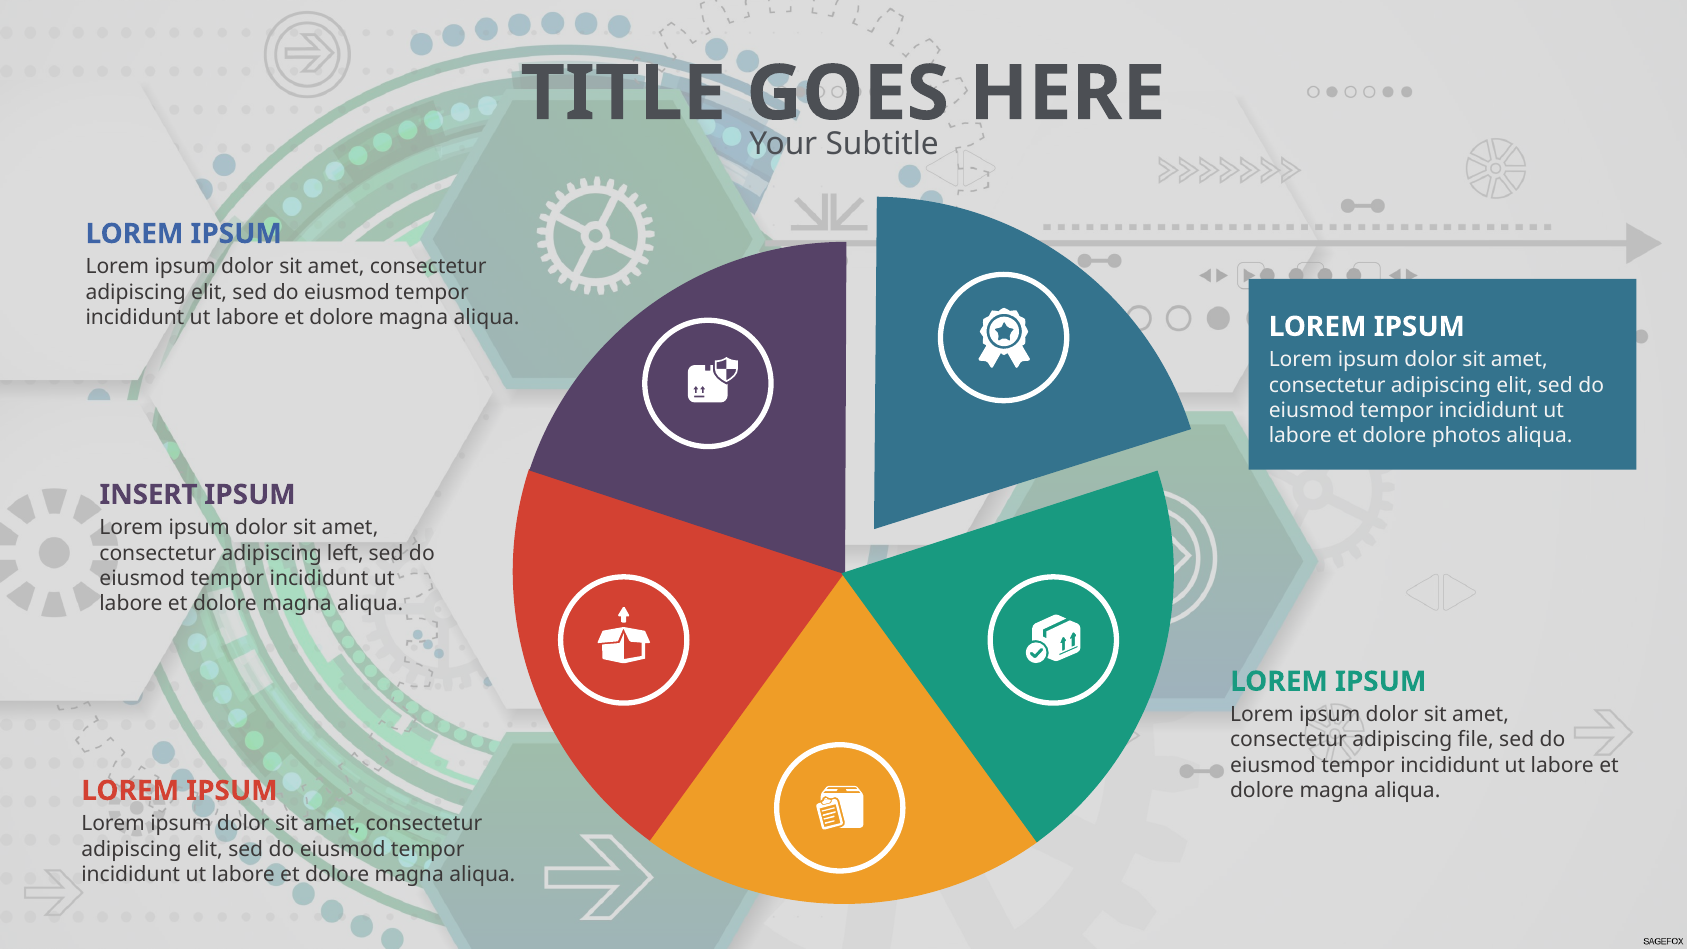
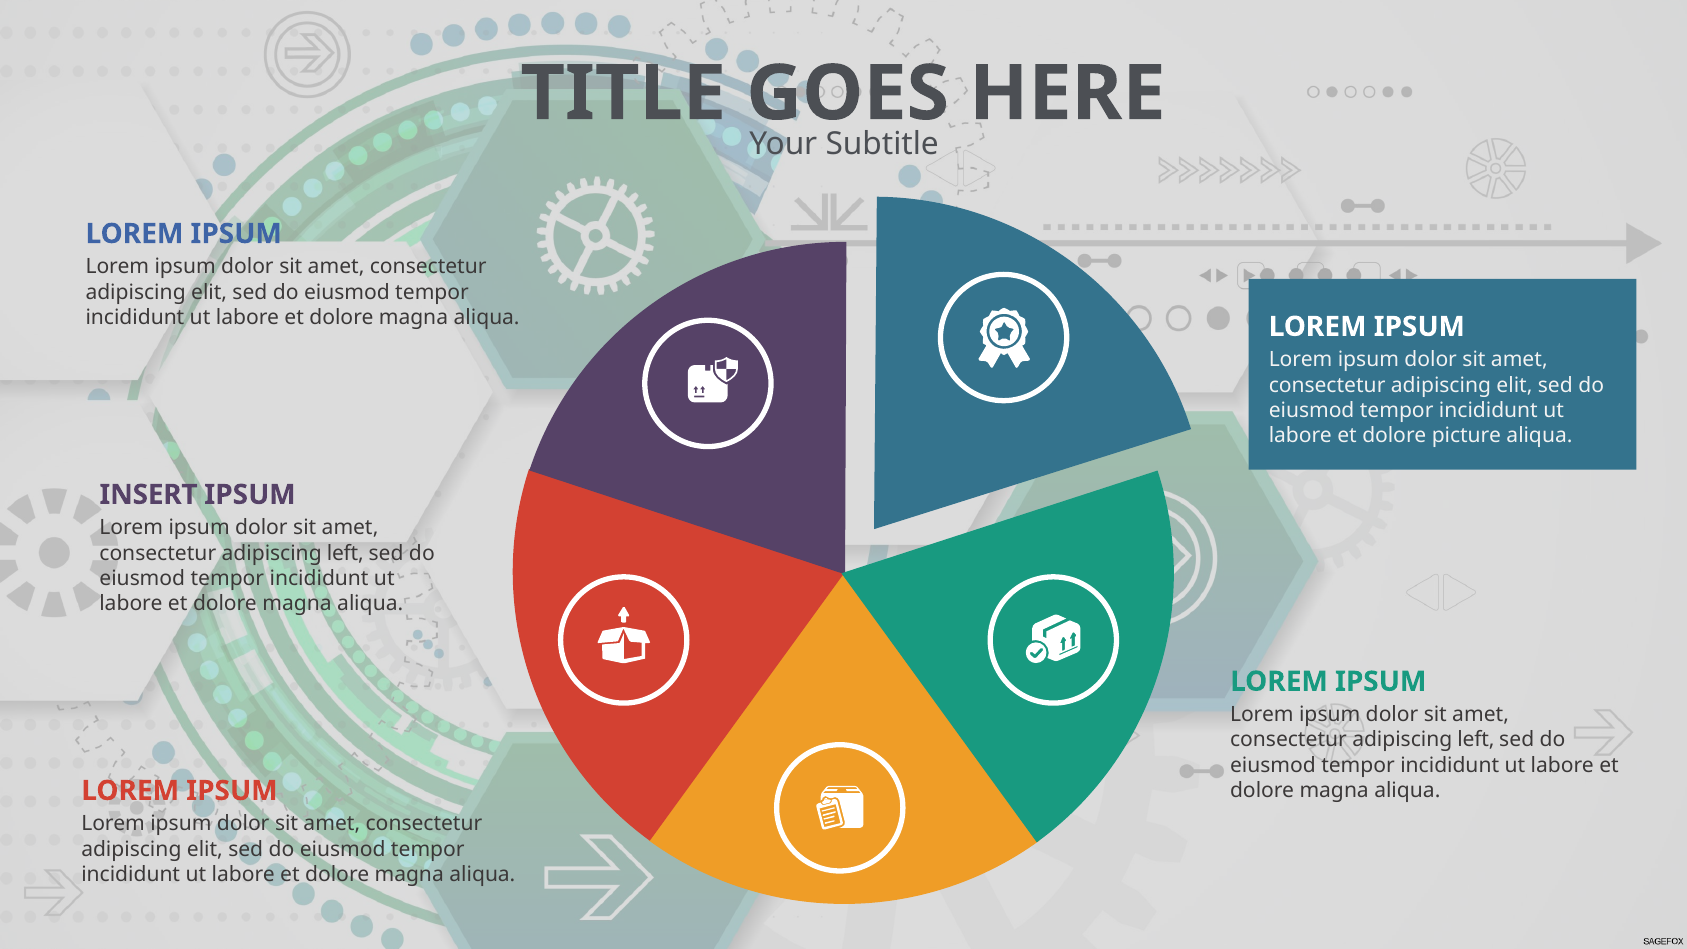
photos: photos -> picture
file at (1476, 740): file -> left
